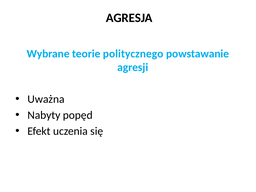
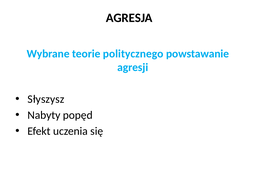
Uważna: Uważna -> Słyszysz
